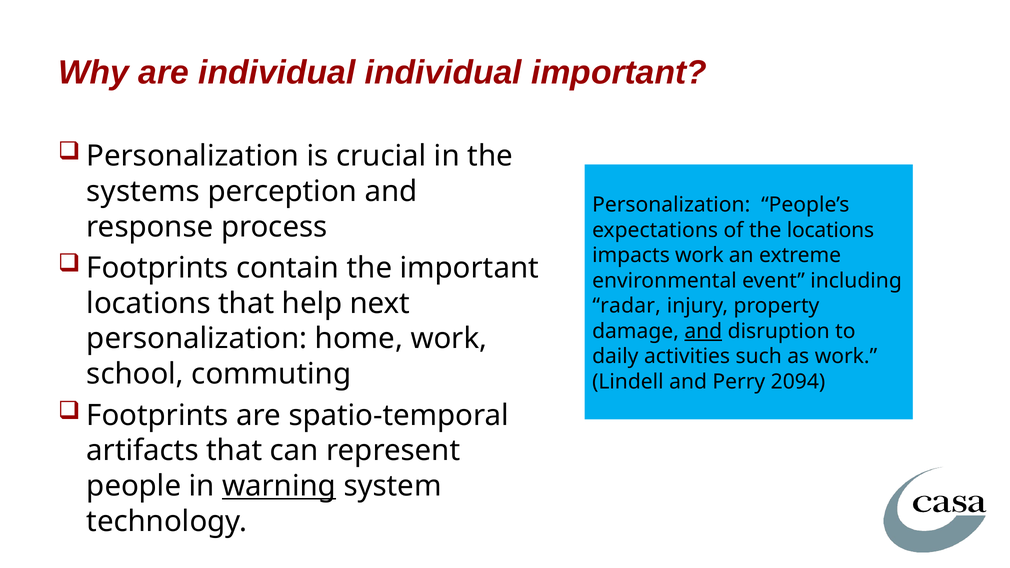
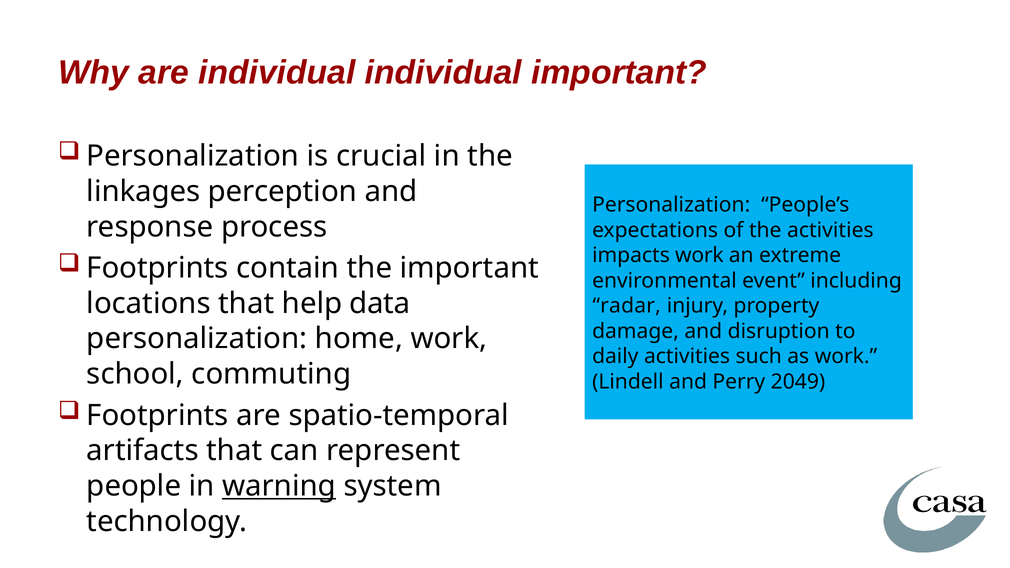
systems: systems -> linkages
the locations: locations -> activities
next: next -> data
and at (703, 331) underline: present -> none
2094: 2094 -> 2049
